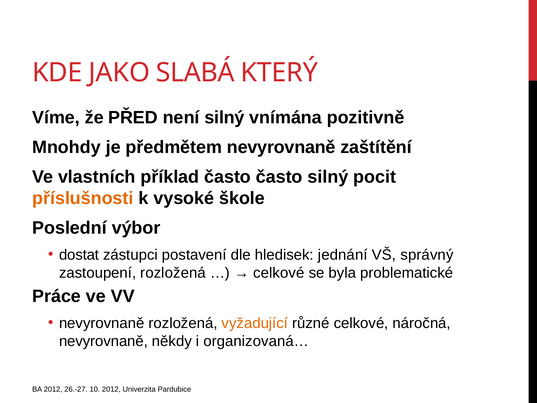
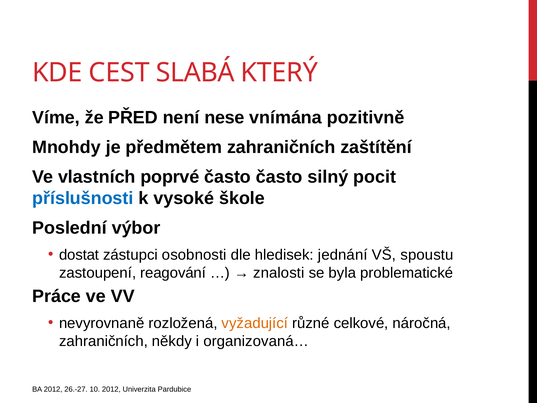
JAKO: JAKO -> CEST
není silný: silný -> nese
předmětem nevyrovnaně: nevyrovnaně -> zahraničních
příklad: příklad -> poprvé
příslušnosti colour: orange -> blue
postavení: postavení -> osobnosti
správný: správný -> spoustu
zastoupení rozložená: rozložená -> reagování
celkové at (279, 273): celkové -> znalosti
nevyrovnaně at (104, 341): nevyrovnaně -> zahraničních
